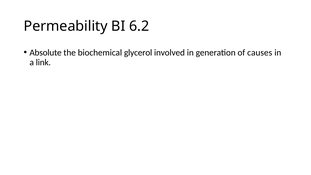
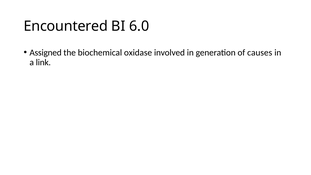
Permeability: Permeability -> Encountered
6.2: 6.2 -> 6.0
Absolute: Absolute -> Assigned
glycerol: glycerol -> oxidase
